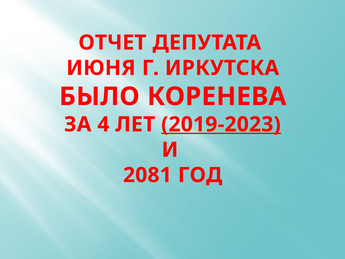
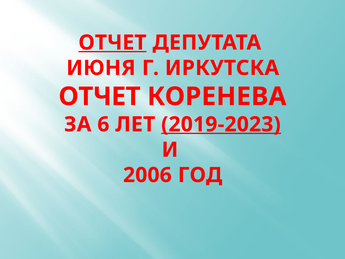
ОТЧЕТ at (112, 43) underline: none -> present
БЫЛО at (99, 96): БЫЛО -> ОТЧЕТ
4: 4 -> 6
2081: 2081 -> 2006
